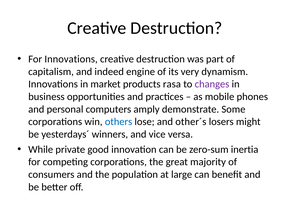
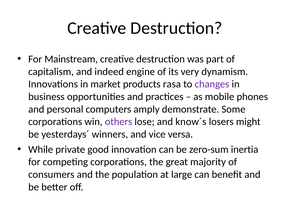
For Innovations: Innovations -> Mainstream
others colour: blue -> purple
other´s: other´s -> know´s
